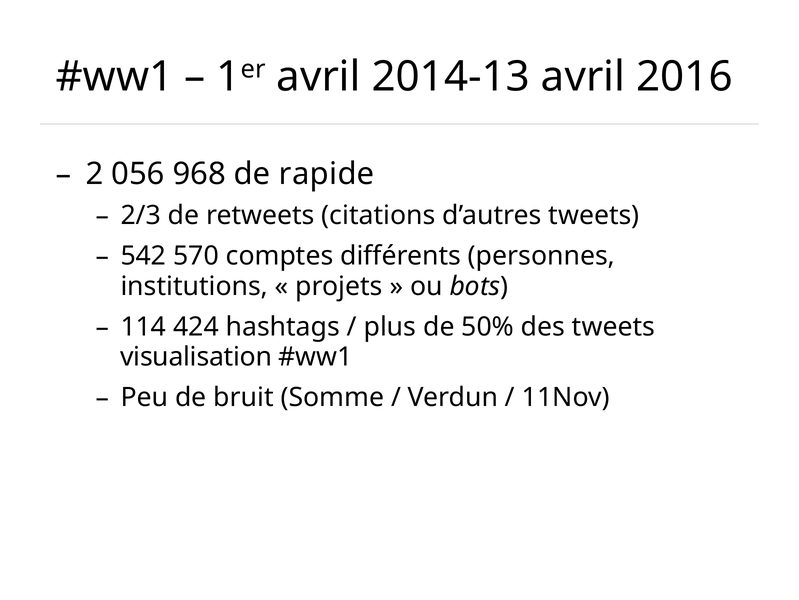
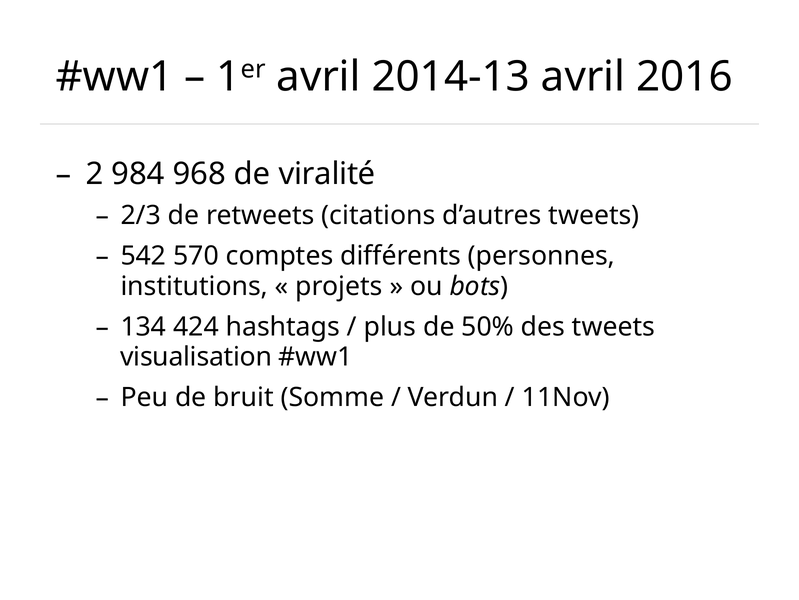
056: 056 -> 984
rapide: rapide -> viralité
114: 114 -> 134
